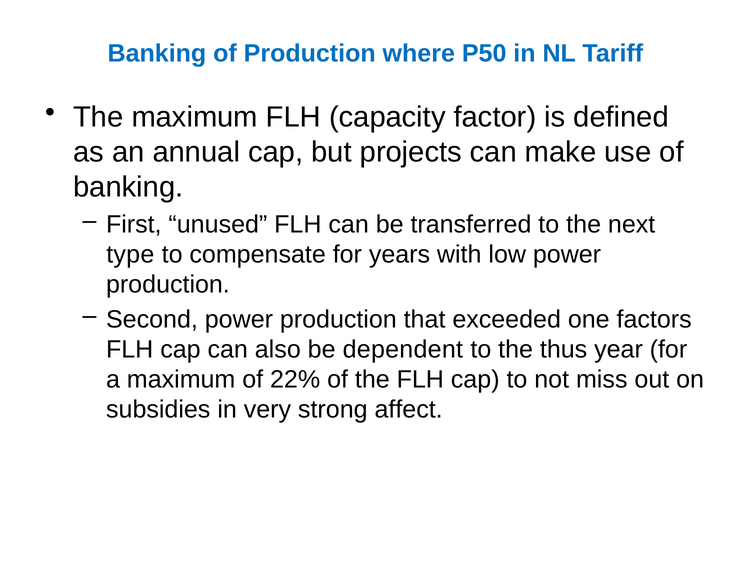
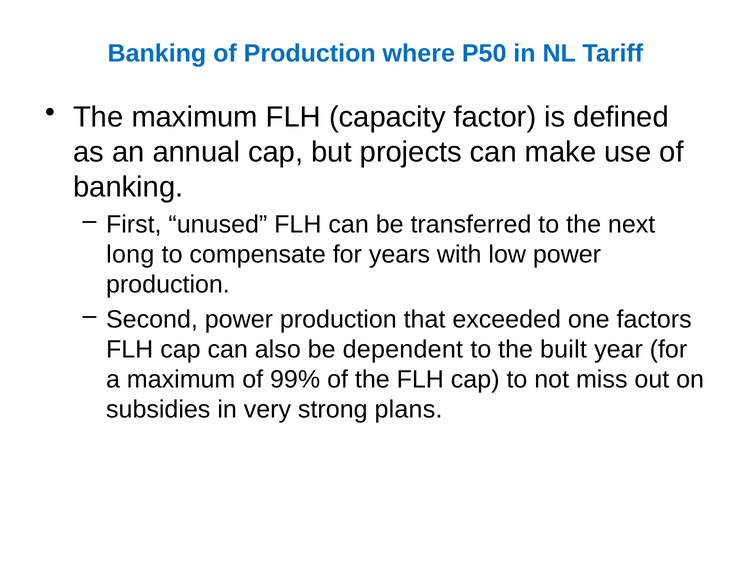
type: type -> long
thus: thus -> built
22%: 22% -> 99%
affect: affect -> plans
